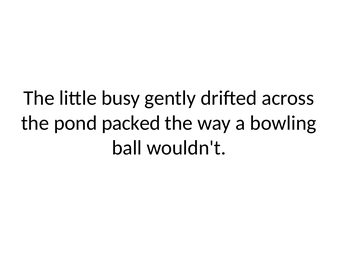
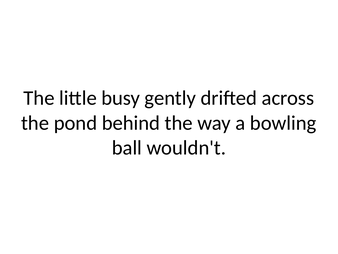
packed: packed -> behind
